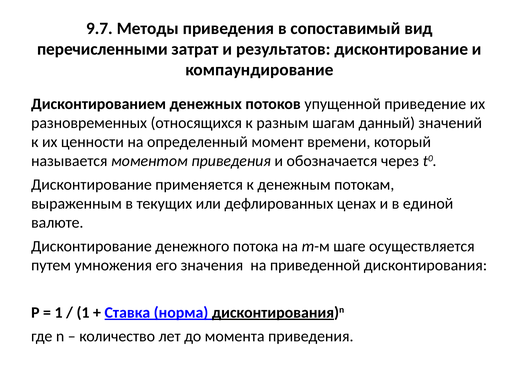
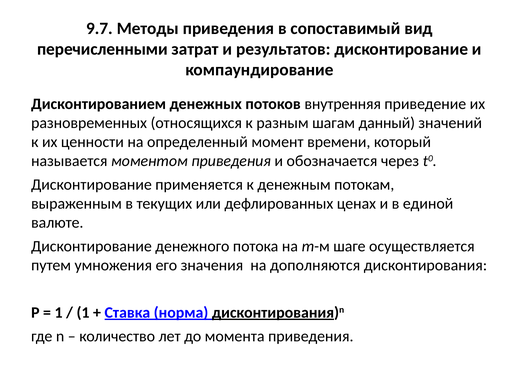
упущенной: упущенной -> внутренняя
приведенной: приведенной -> дополняются
